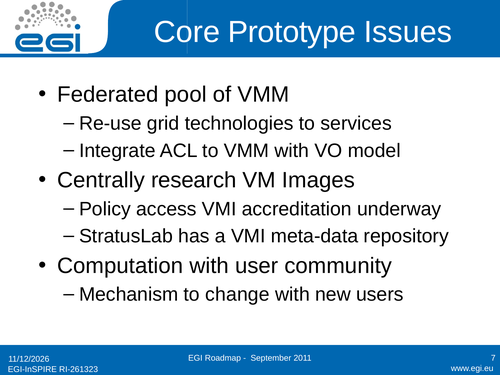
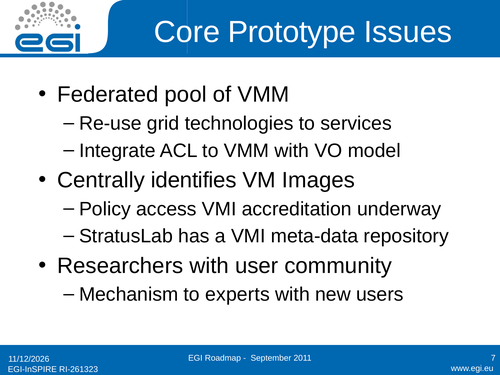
research: research -> identifies
Computation: Computation -> Researchers
change: change -> experts
